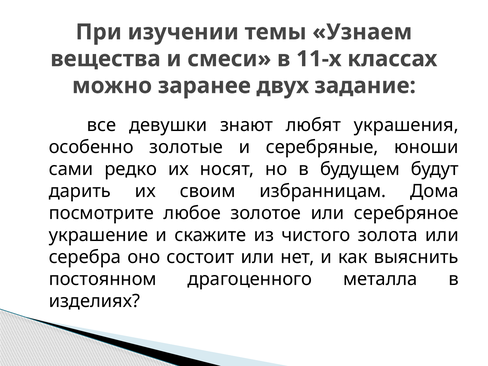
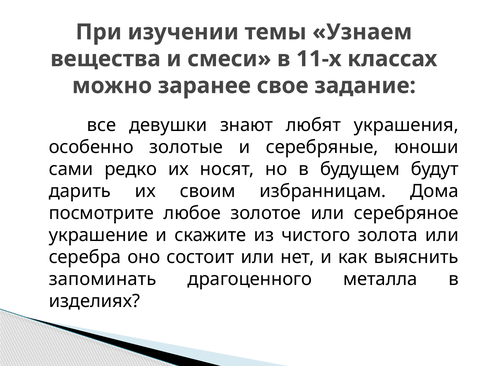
двух: двух -> свое
постоянном: постоянном -> запоминать
